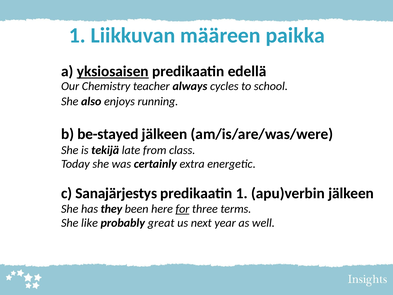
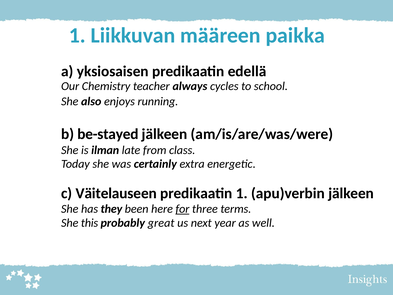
yksiosaisen underline: present -> none
tekijä: tekijä -> ilman
Sanajärjestys: Sanajärjestys -> Väitelauseen
like: like -> this
